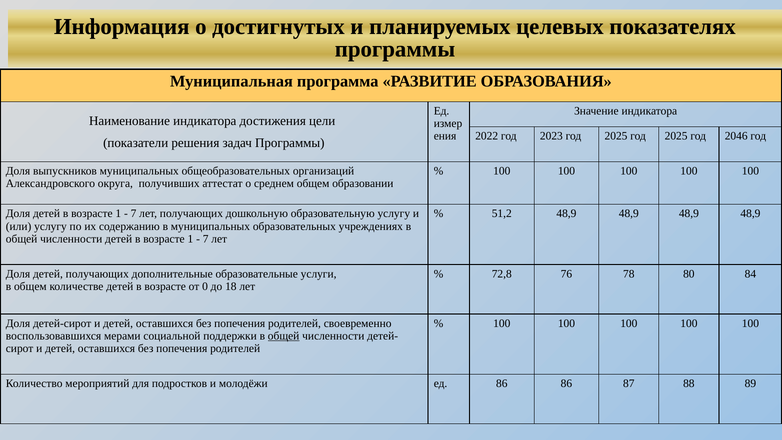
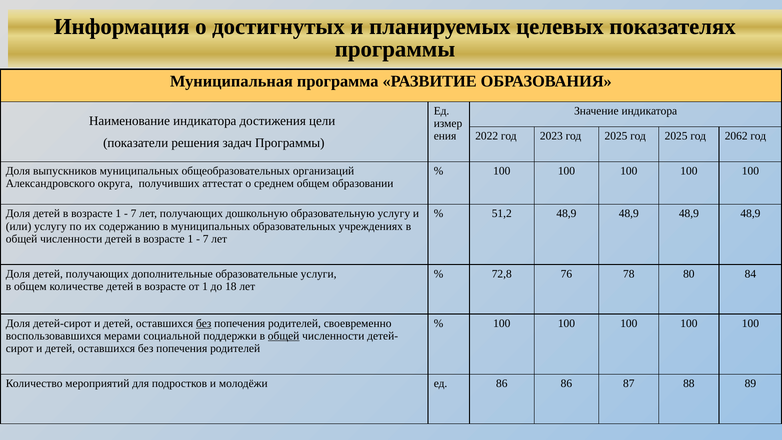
2046: 2046 -> 2062
от 0: 0 -> 1
без at (204, 323) underline: none -> present
